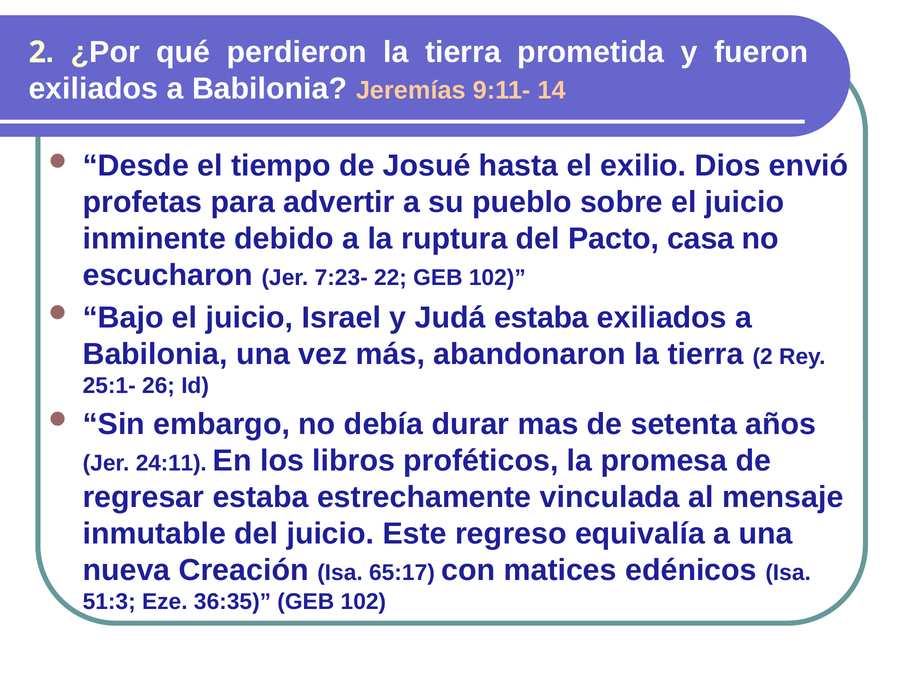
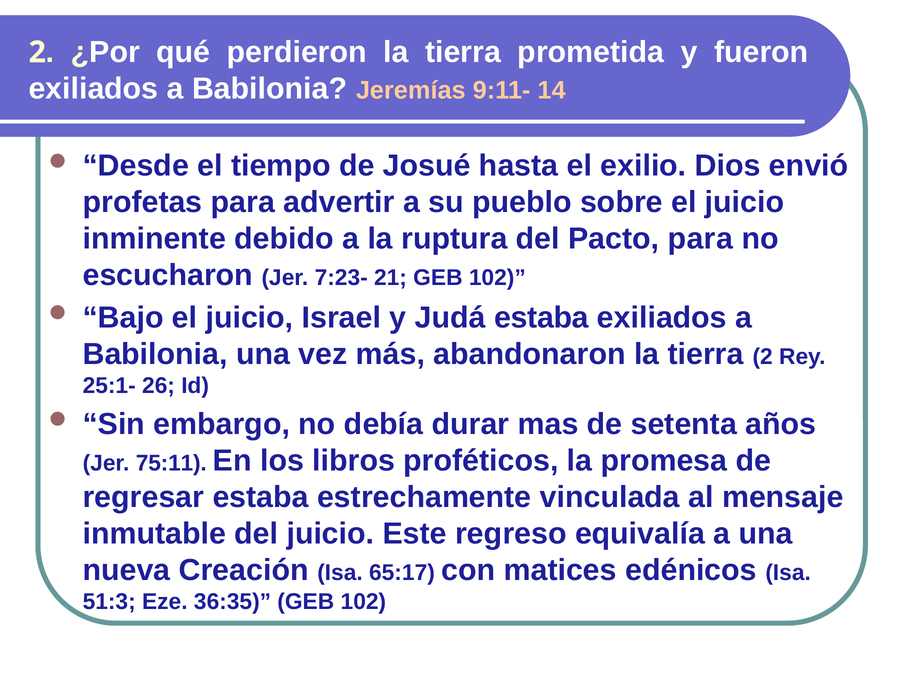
Pacto casa: casa -> para
22: 22 -> 21
24:11: 24:11 -> 75:11
